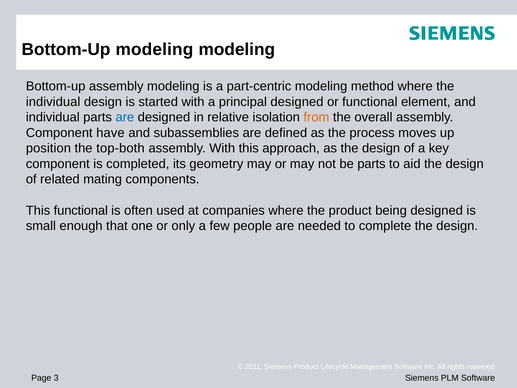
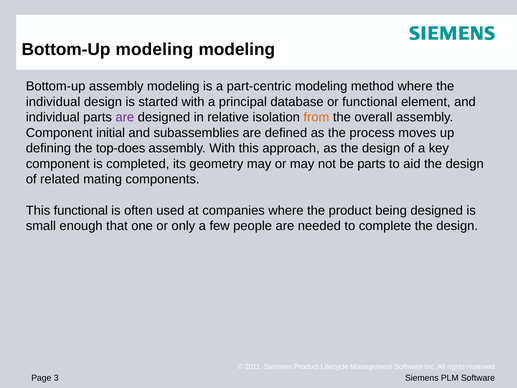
principal designed: designed -> database
are at (125, 117) colour: blue -> purple
have: have -> initial
position: position -> defining
top-both: top-both -> top-does
